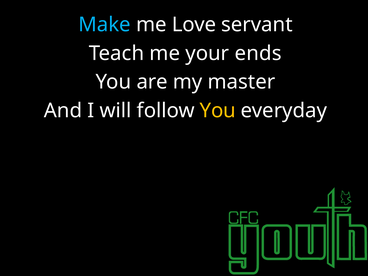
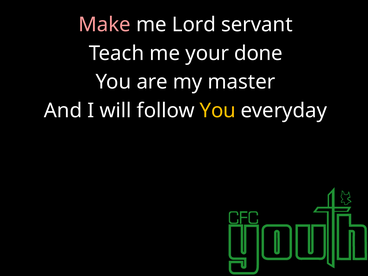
Make colour: light blue -> pink
Love: Love -> Lord
ends: ends -> done
